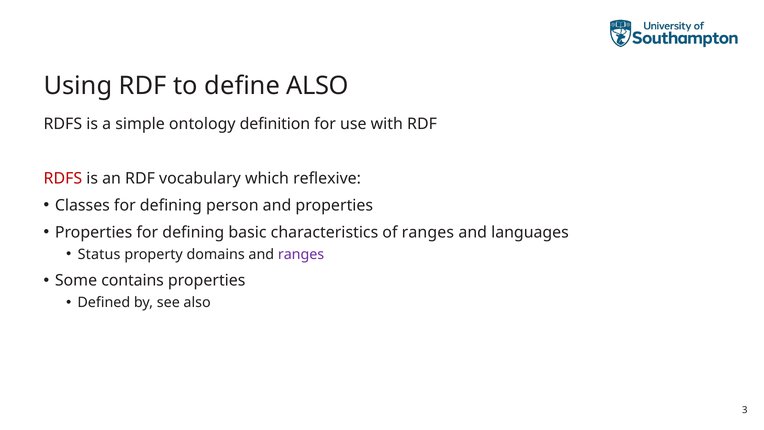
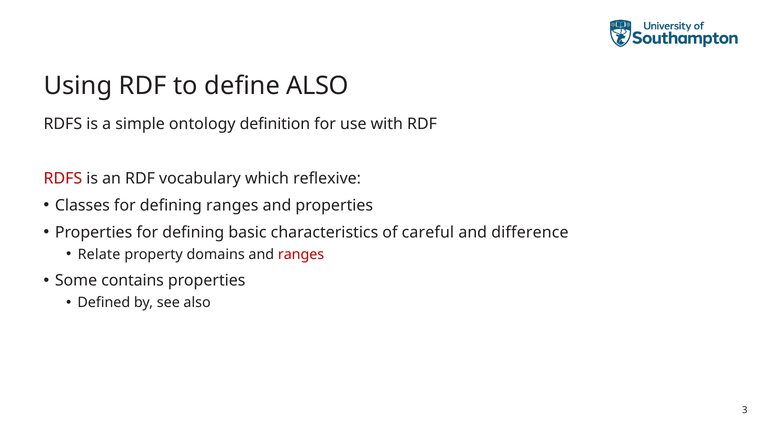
defining person: person -> ranges
of ranges: ranges -> careful
languages: languages -> difference
Status: Status -> Relate
ranges at (301, 254) colour: purple -> red
